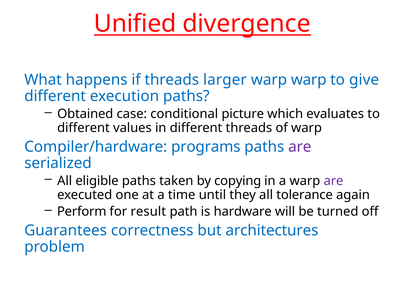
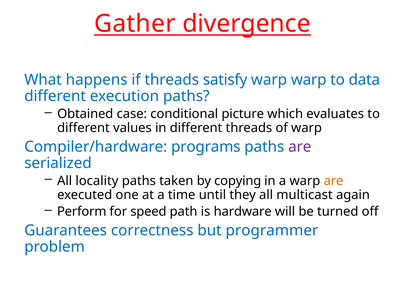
Unified: Unified -> Gather
larger: larger -> satisfy
give: give -> data
eligible: eligible -> locality
are at (333, 181) colour: purple -> orange
tolerance: tolerance -> multicast
result: result -> speed
architectures: architectures -> programmer
